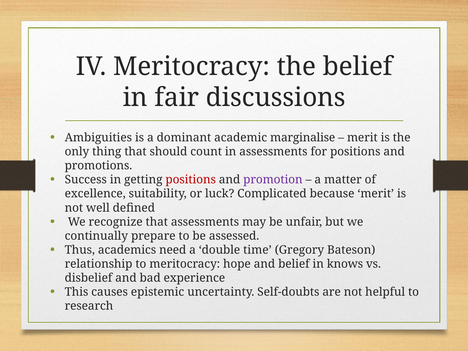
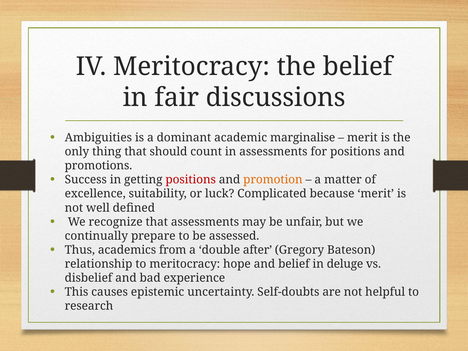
promotion colour: purple -> orange
need: need -> from
time: time -> after
knows: knows -> deluge
